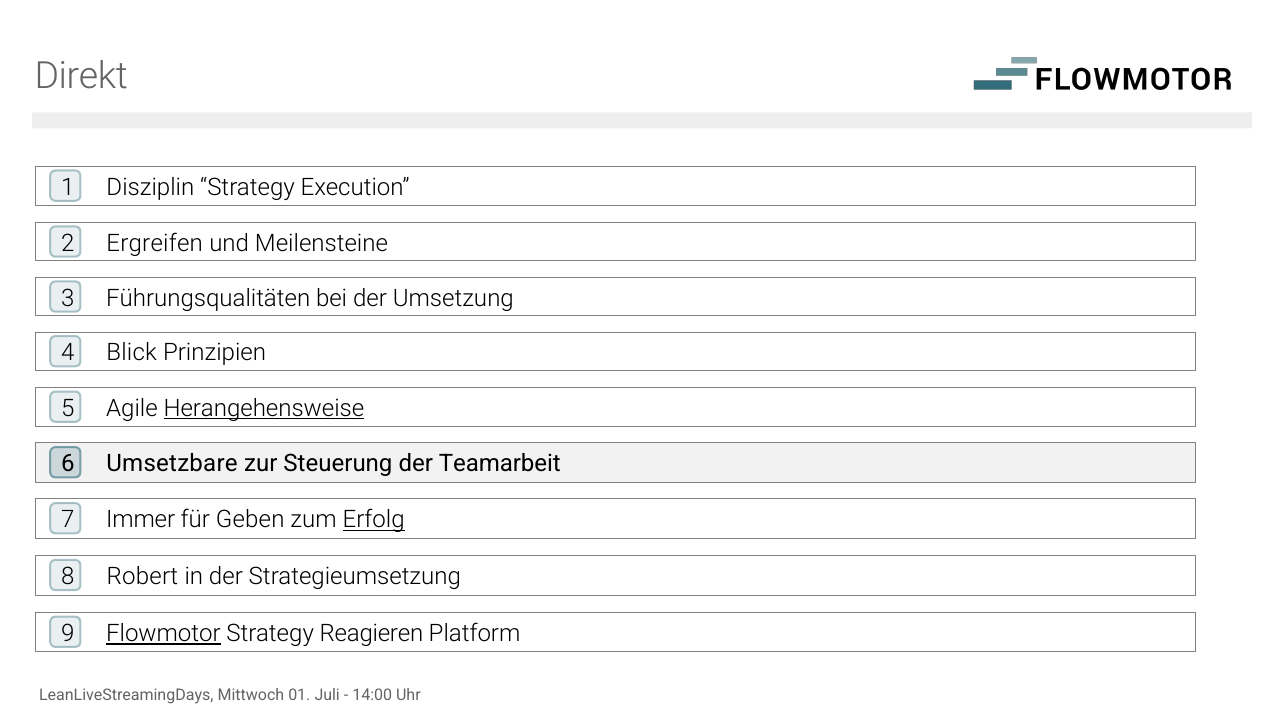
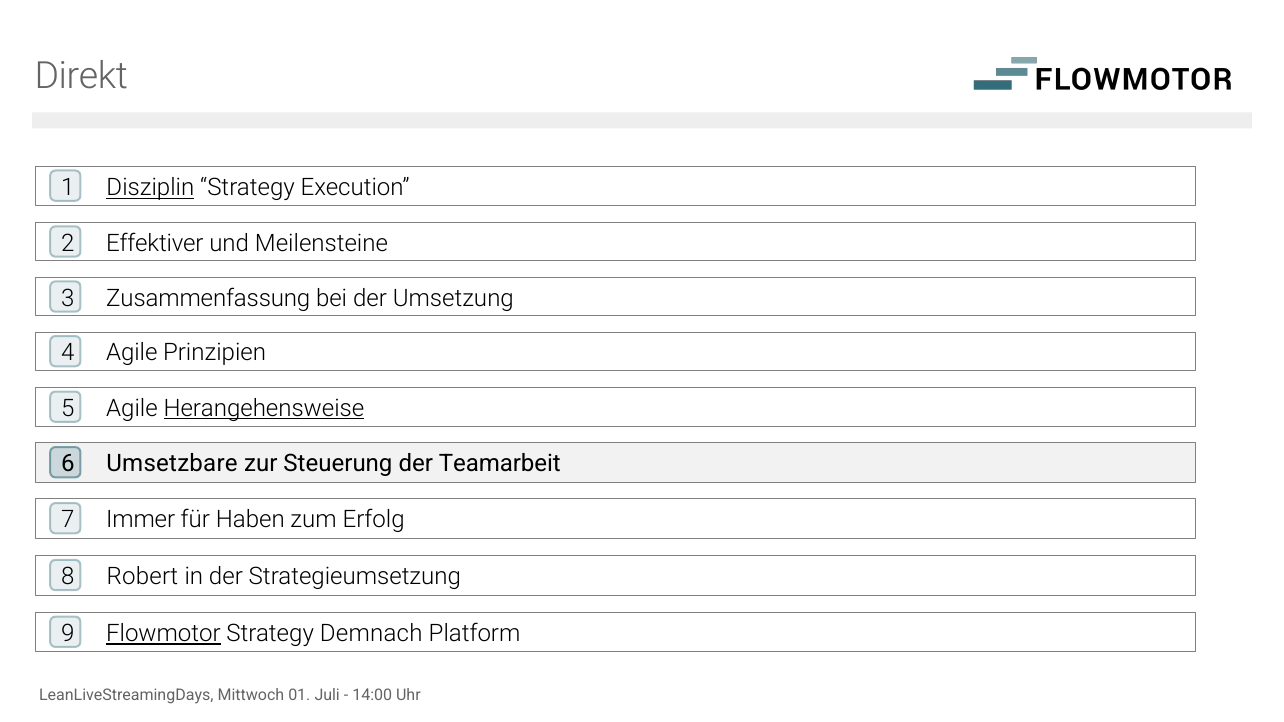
Disziplin underline: none -> present
Ergreifen: Ergreifen -> Effektiver
Führungsqualitäten: Führungsqualitäten -> Zusammenfassung
Blick at (132, 353): Blick -> Agile
Geben: Geben -> Haben
Erfolg underline: present -> none
Reagieren: Reagieren -> Demnach
